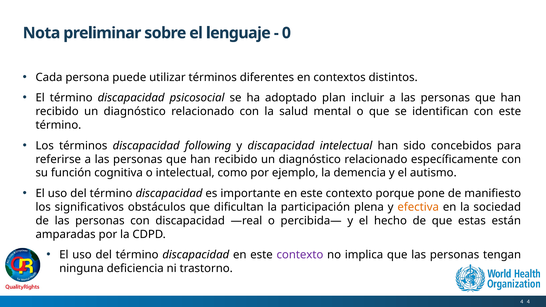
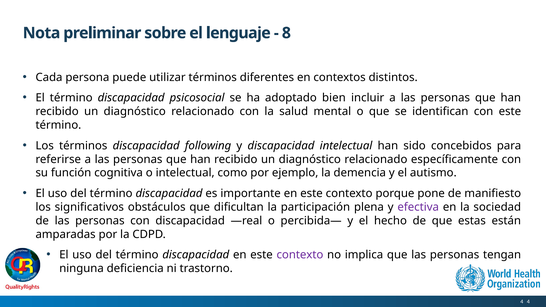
0: 0 -> 8
plan: plan -> bien
efectiva colour: orange -> purple
